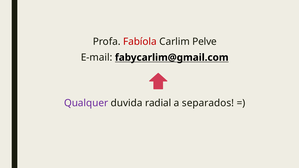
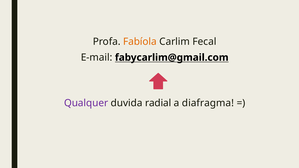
Fabíola colour: red -> orange
Pelve: Pelve -> Fecal
separados: separados -> diafragma
